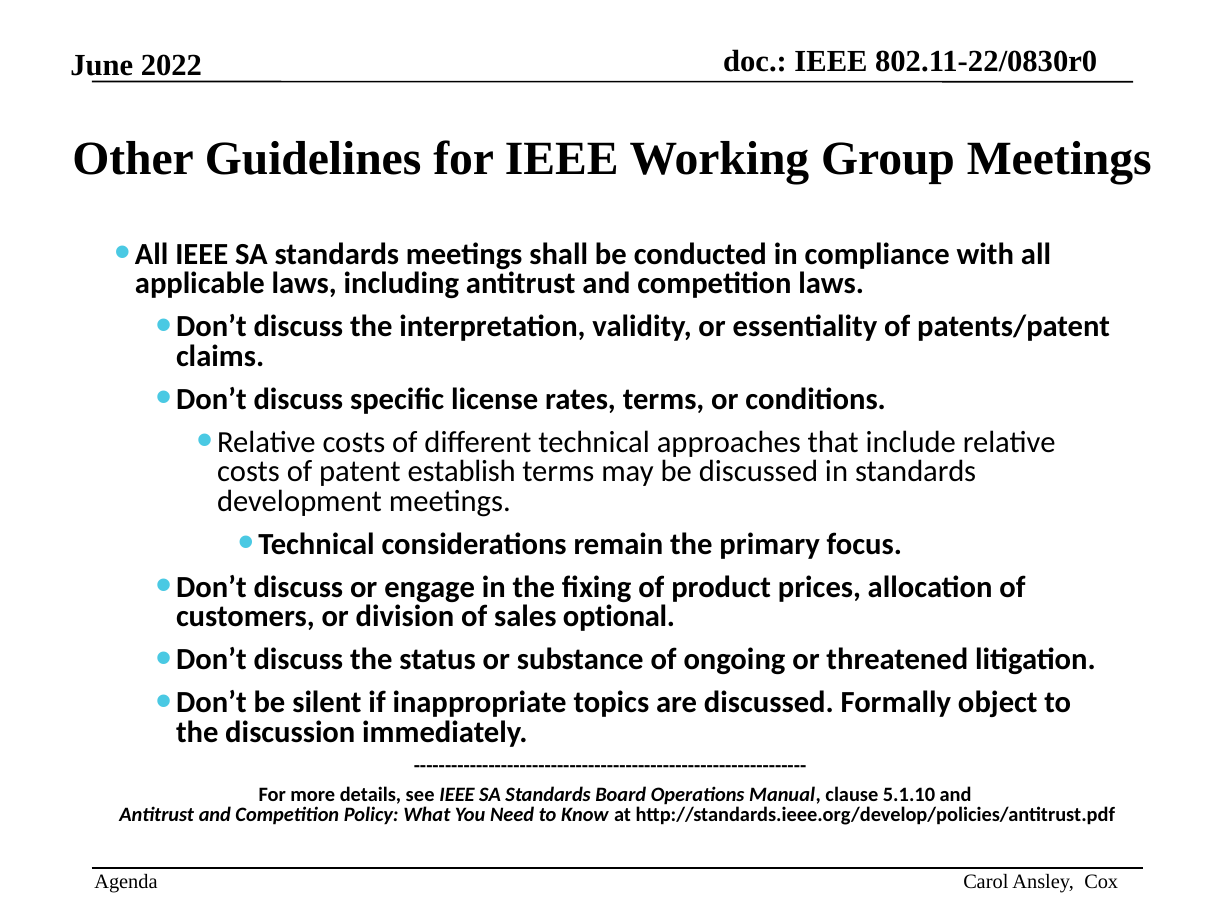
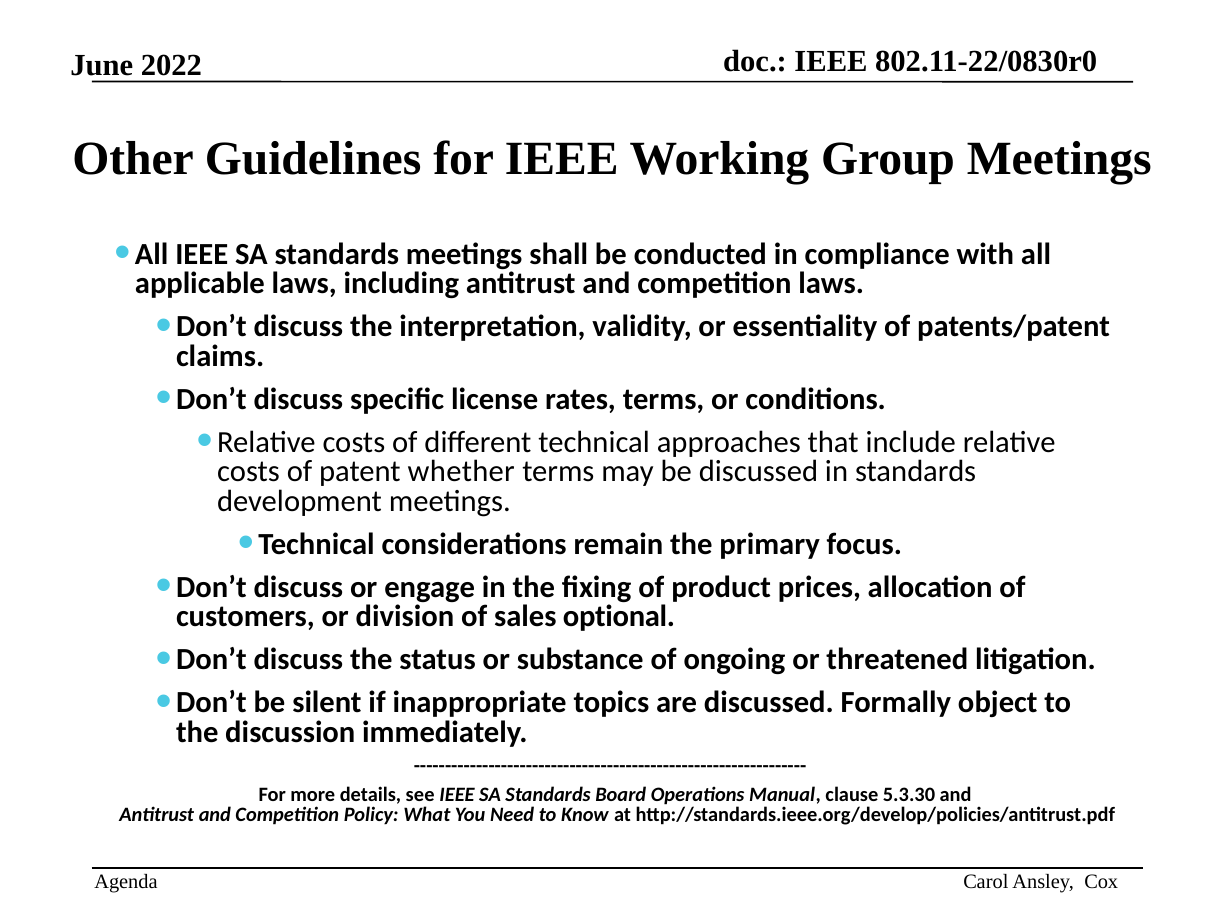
establish: establish -> whether
5.1.10: 5.1.10 -> 5.3.30
